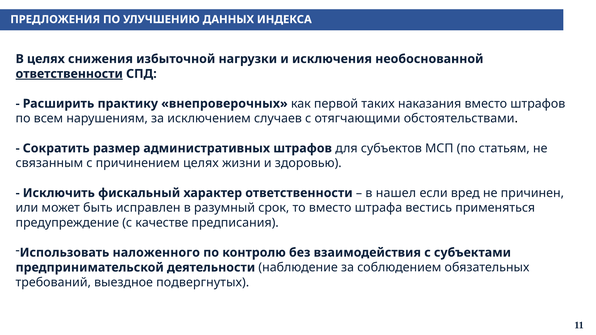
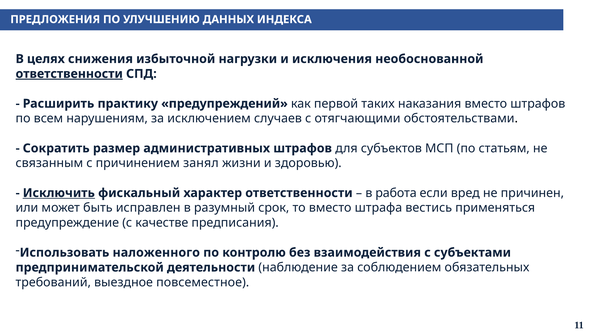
внепроверочных: внепроверочных -> предупреждений
причинением целях: целях -> занял
Исключить underline: none -> present
нашел: нашел -> работа
подвергнутых: подвергнутых -> повсеместное
